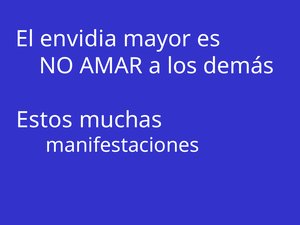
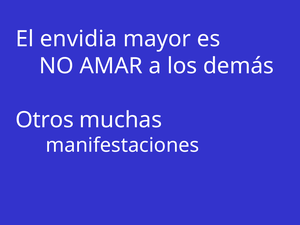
Estos: Estos -> Otros
